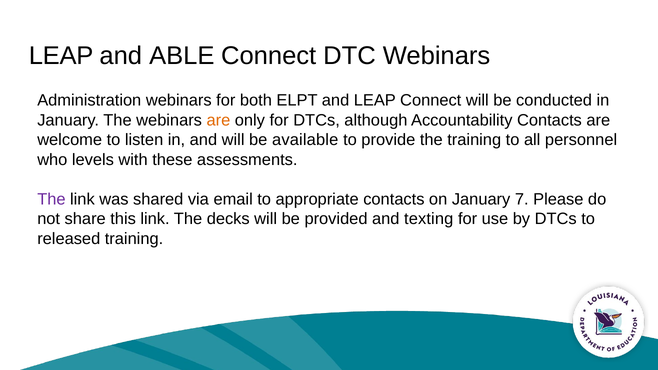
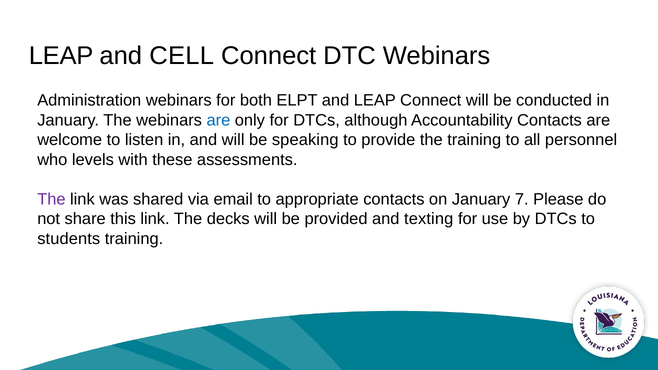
ABLE: ABLE -> CELL
are at (218, 120) colour: orange -> blue
available: available -> speaking
released: released -> students
